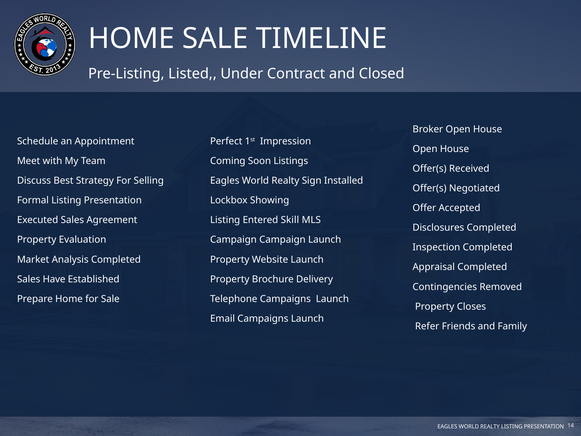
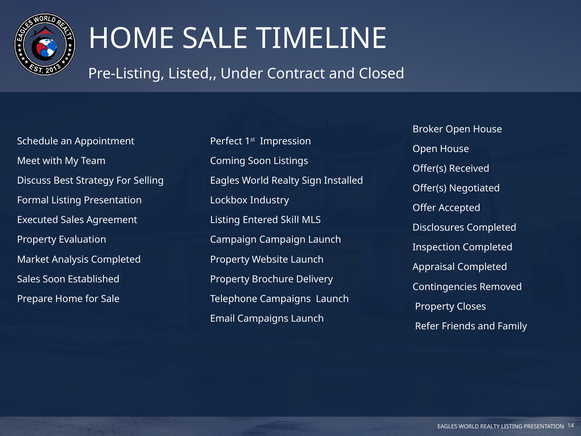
Showing: Showing -> Industry
Sales Have: Have -> Soon
